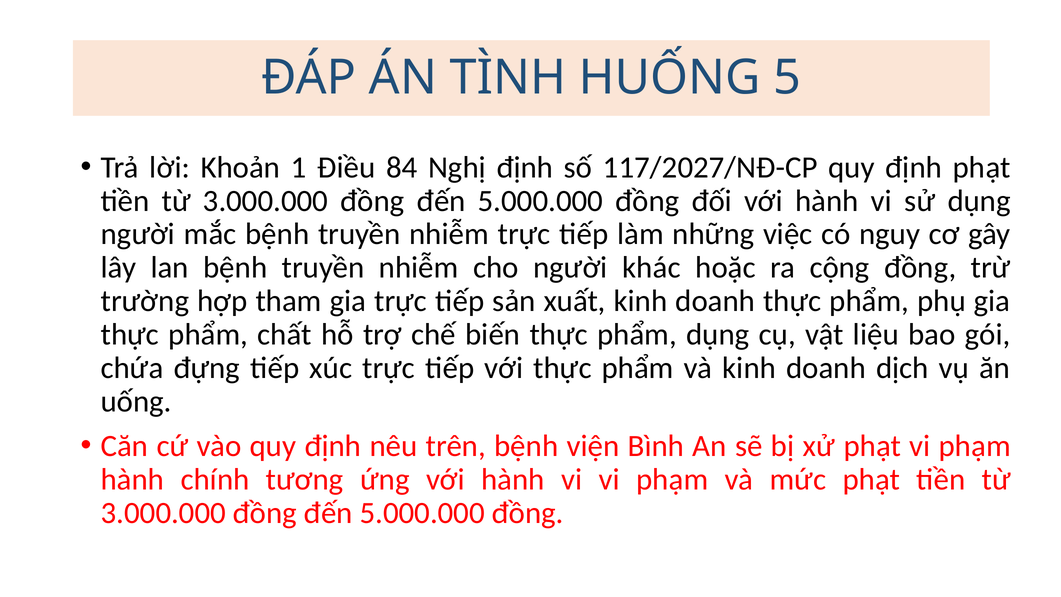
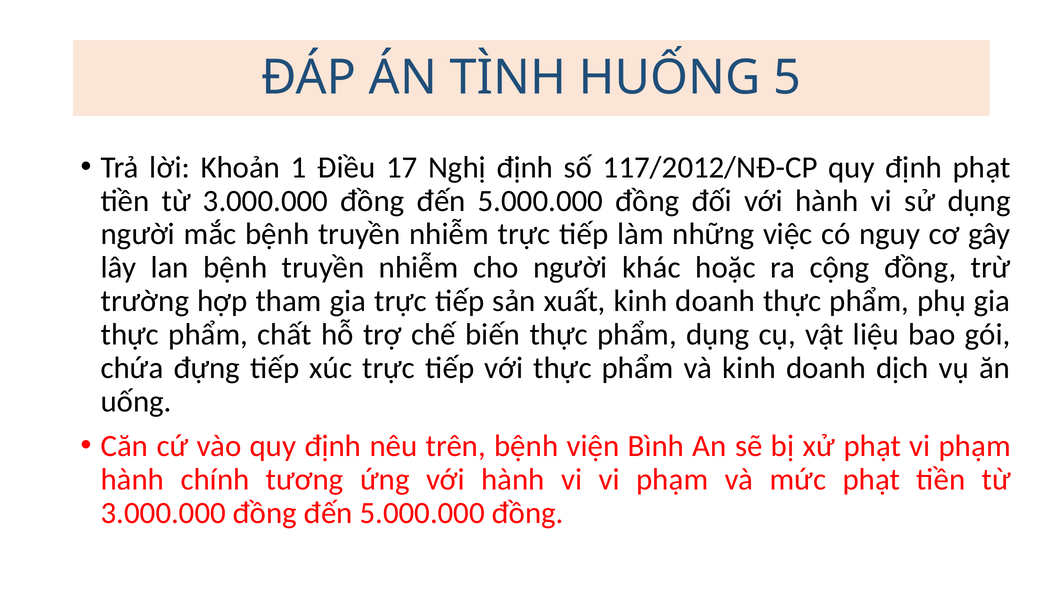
84: 84 -> 17
117/2027/NĐ-CP: 117/2027/NĐ-CP -> 117/2012/NĐ-CP
